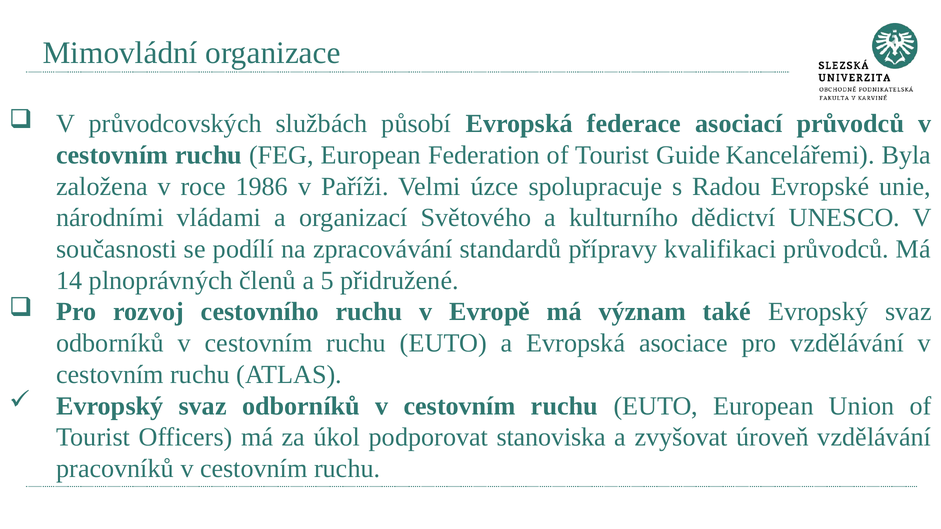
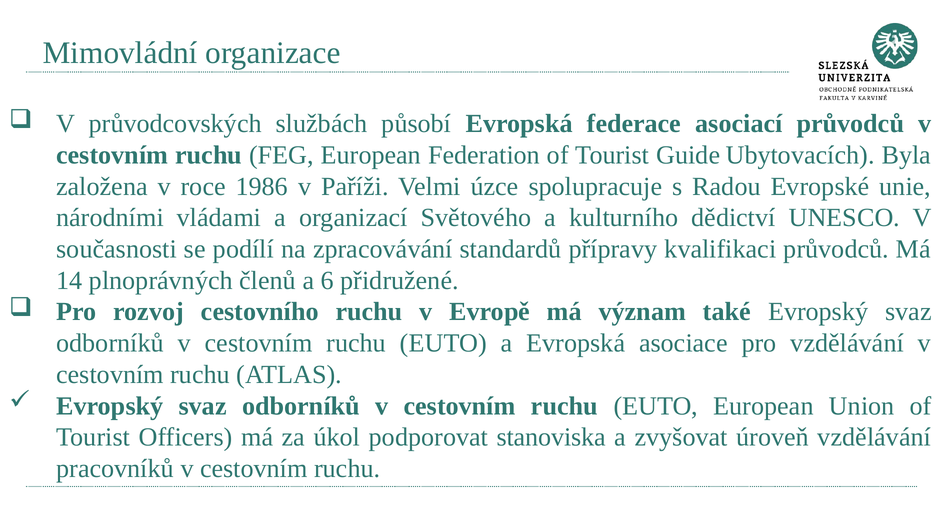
Kancelářemi: Kancelářemi -> Ubytovacích
5: 5 -> 6
